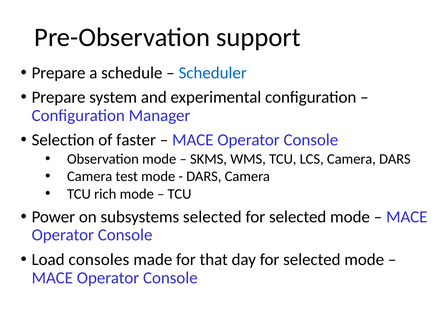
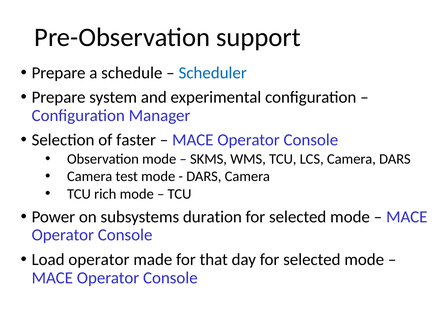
subsystems selected: selected -> duration
Load consoles: consoles -> operator
